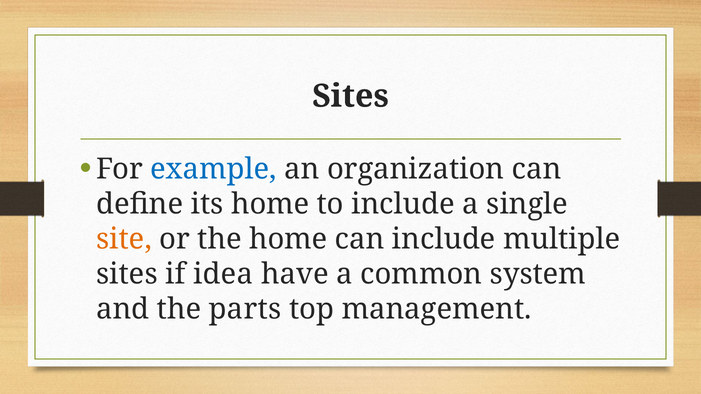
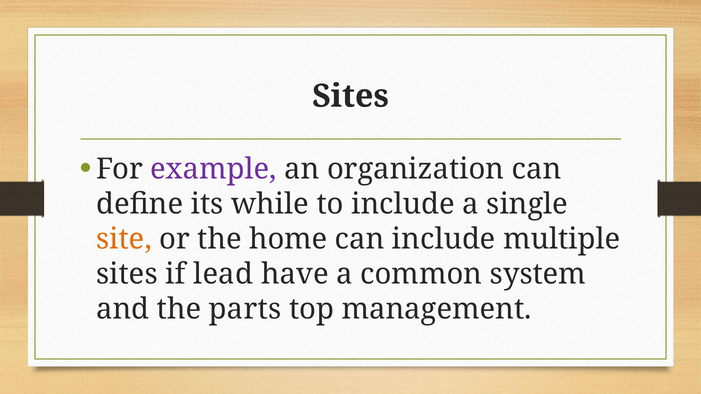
example colour: blue -> purple
its home: home -> while
idea: idea -> lead
